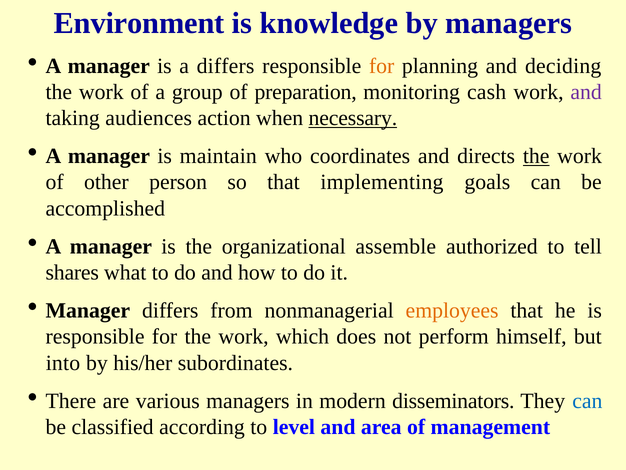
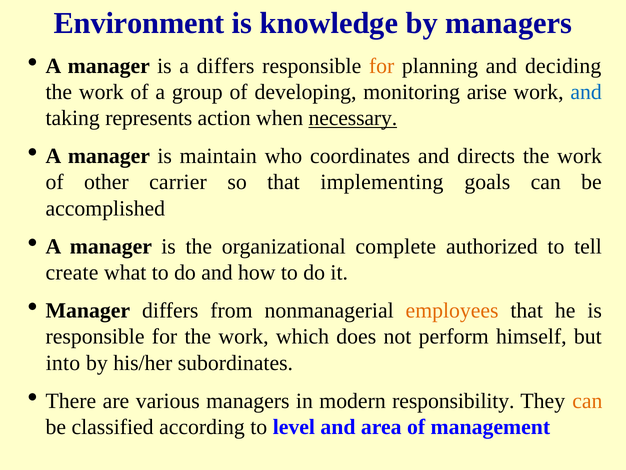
preparation: preparation -> developing
cash: cash -> arise
and at (586, 92) colour: purple -> blue
audiences: audiences -> represents
the at (536, 156) underline: present -> none
person: person -> carrier
assemble: assemble -> complete
shares: shares -> create
disseminators: disseminators -> responsibility
can at (587, 400) colour: blue -> orange
